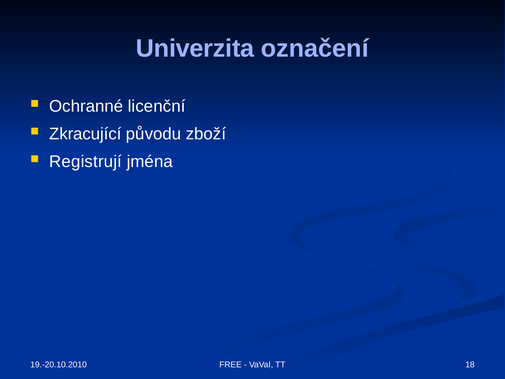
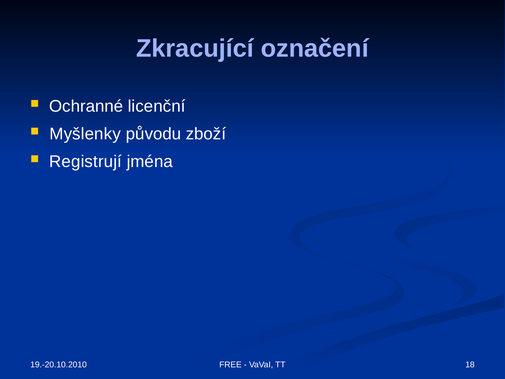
Univerzita: Univerzita -> Zkracující
Zkracující: Zkracující -> Myšlenky
